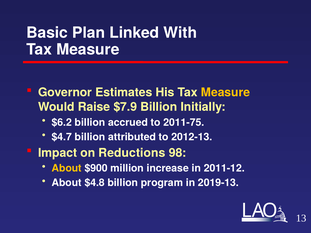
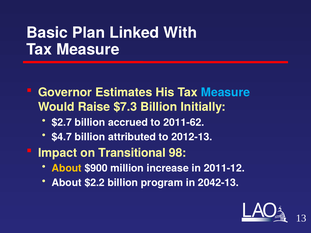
Measure at (225, 93) colour: yellow -> light blue
$7.9: $7.9 -> $7.3
$6.2: $6.2 -> $2.7
2011-75: 2011-75 -> 2011-62
Reductions: Reductions -> Transitional
$4.8: $4.8 -> $2.2
2019-13: 2019-13 -> 2042-13
